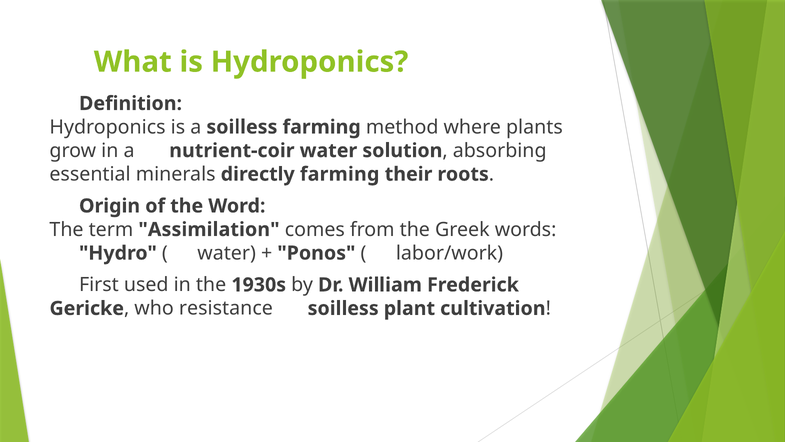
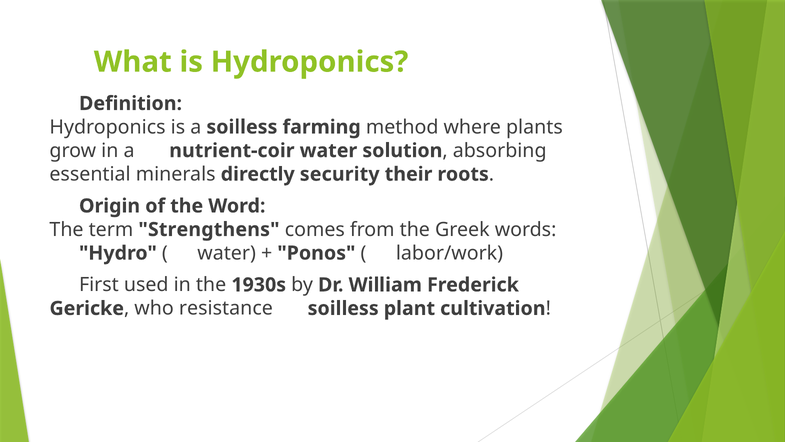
directly farming: farming -> security
Assimilation: Assimilation -> Strengthens
